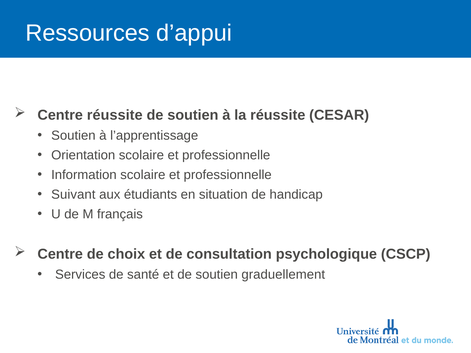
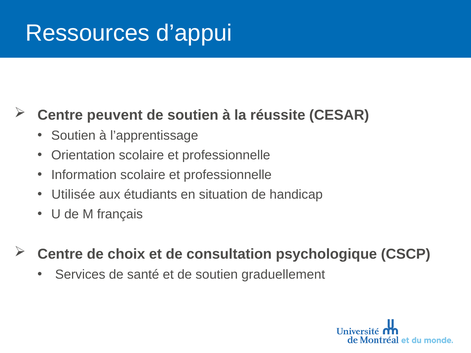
Centre réussite: réussite -> peuvent
Suivant: Suivant -> Utilisée
